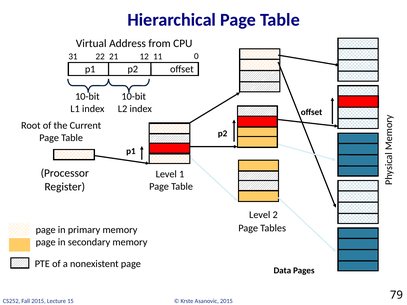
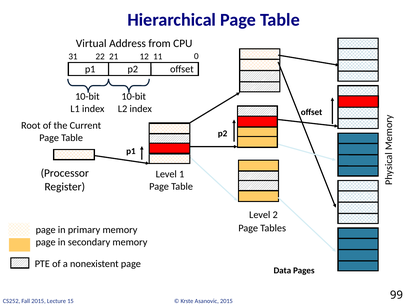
79: 79 -> 99
